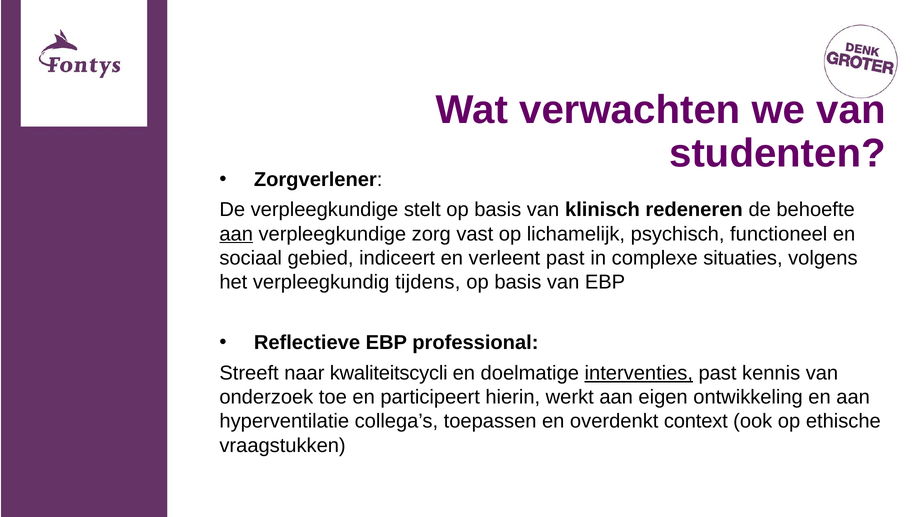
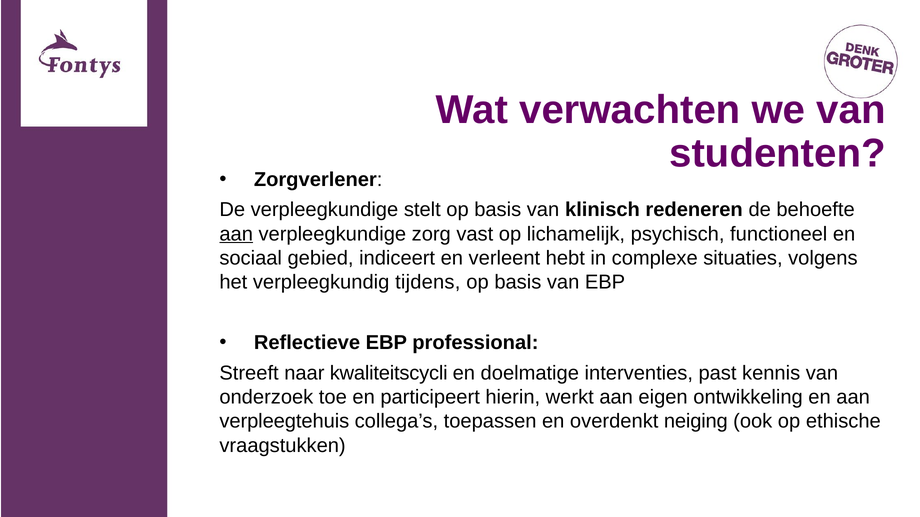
verleent past: past -> hebt
interventies underline: present -> none
hyperventilatie: hyperventilatie -> verpleegtehuis
context: context -> neiging
